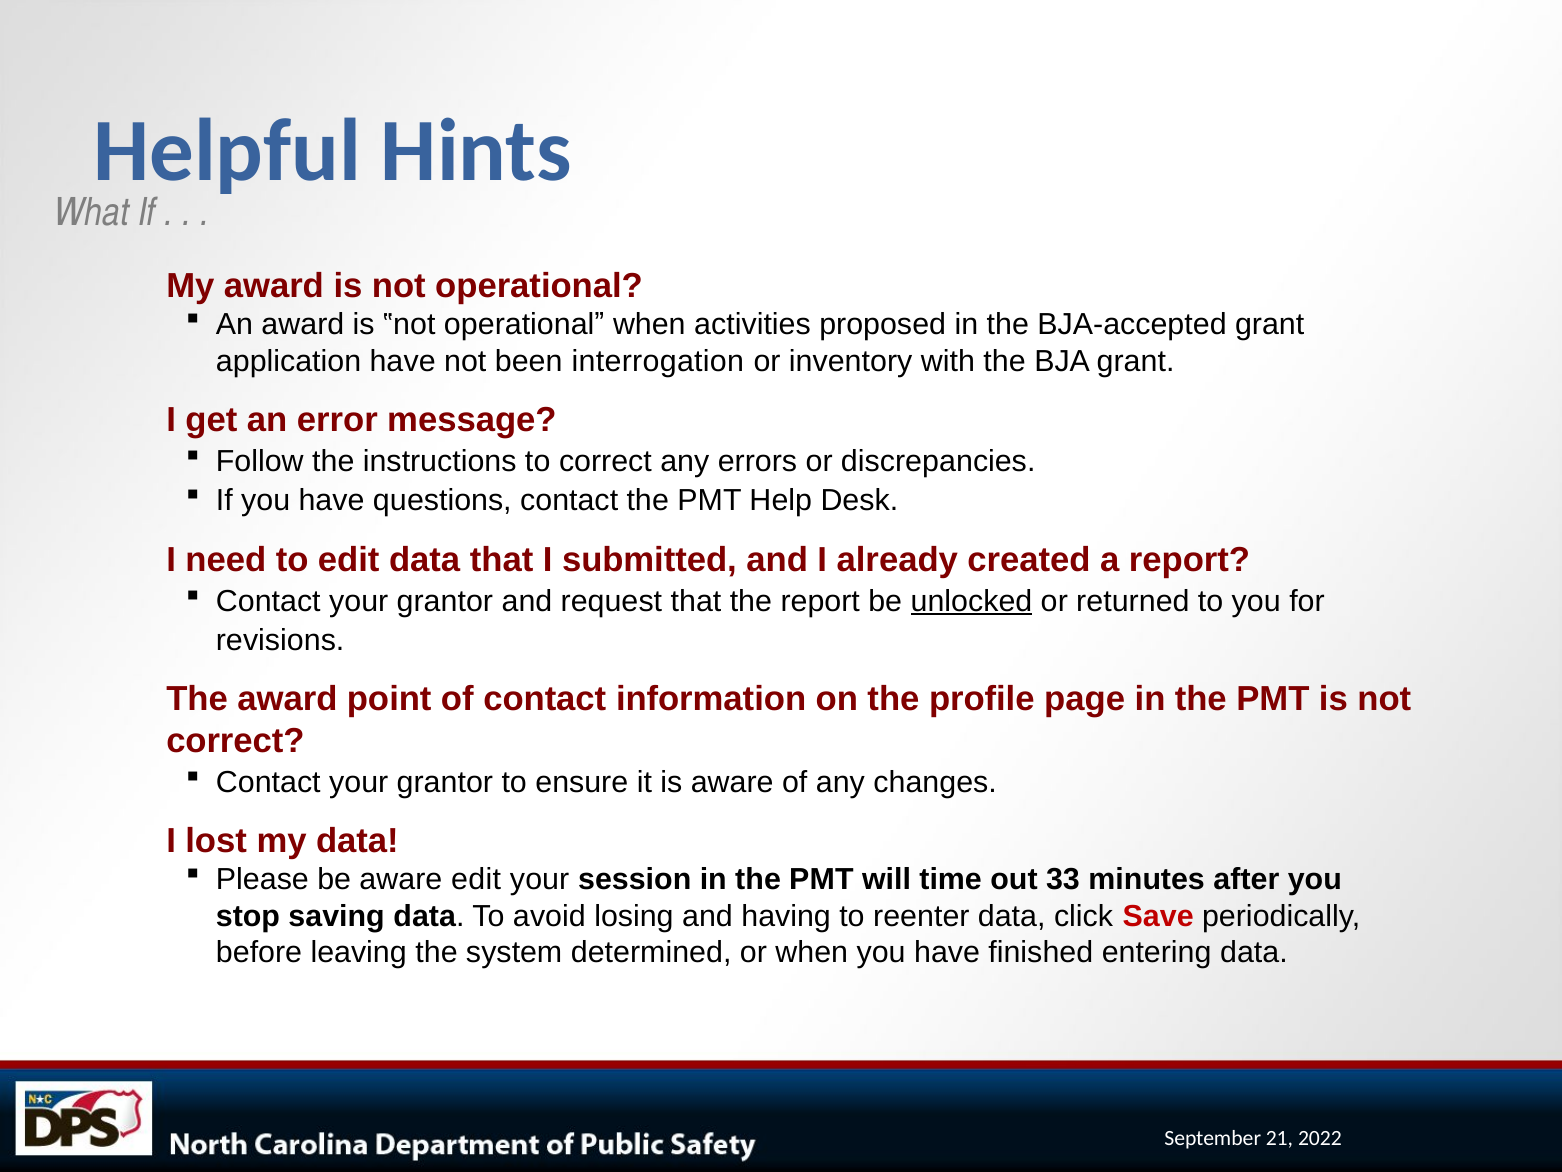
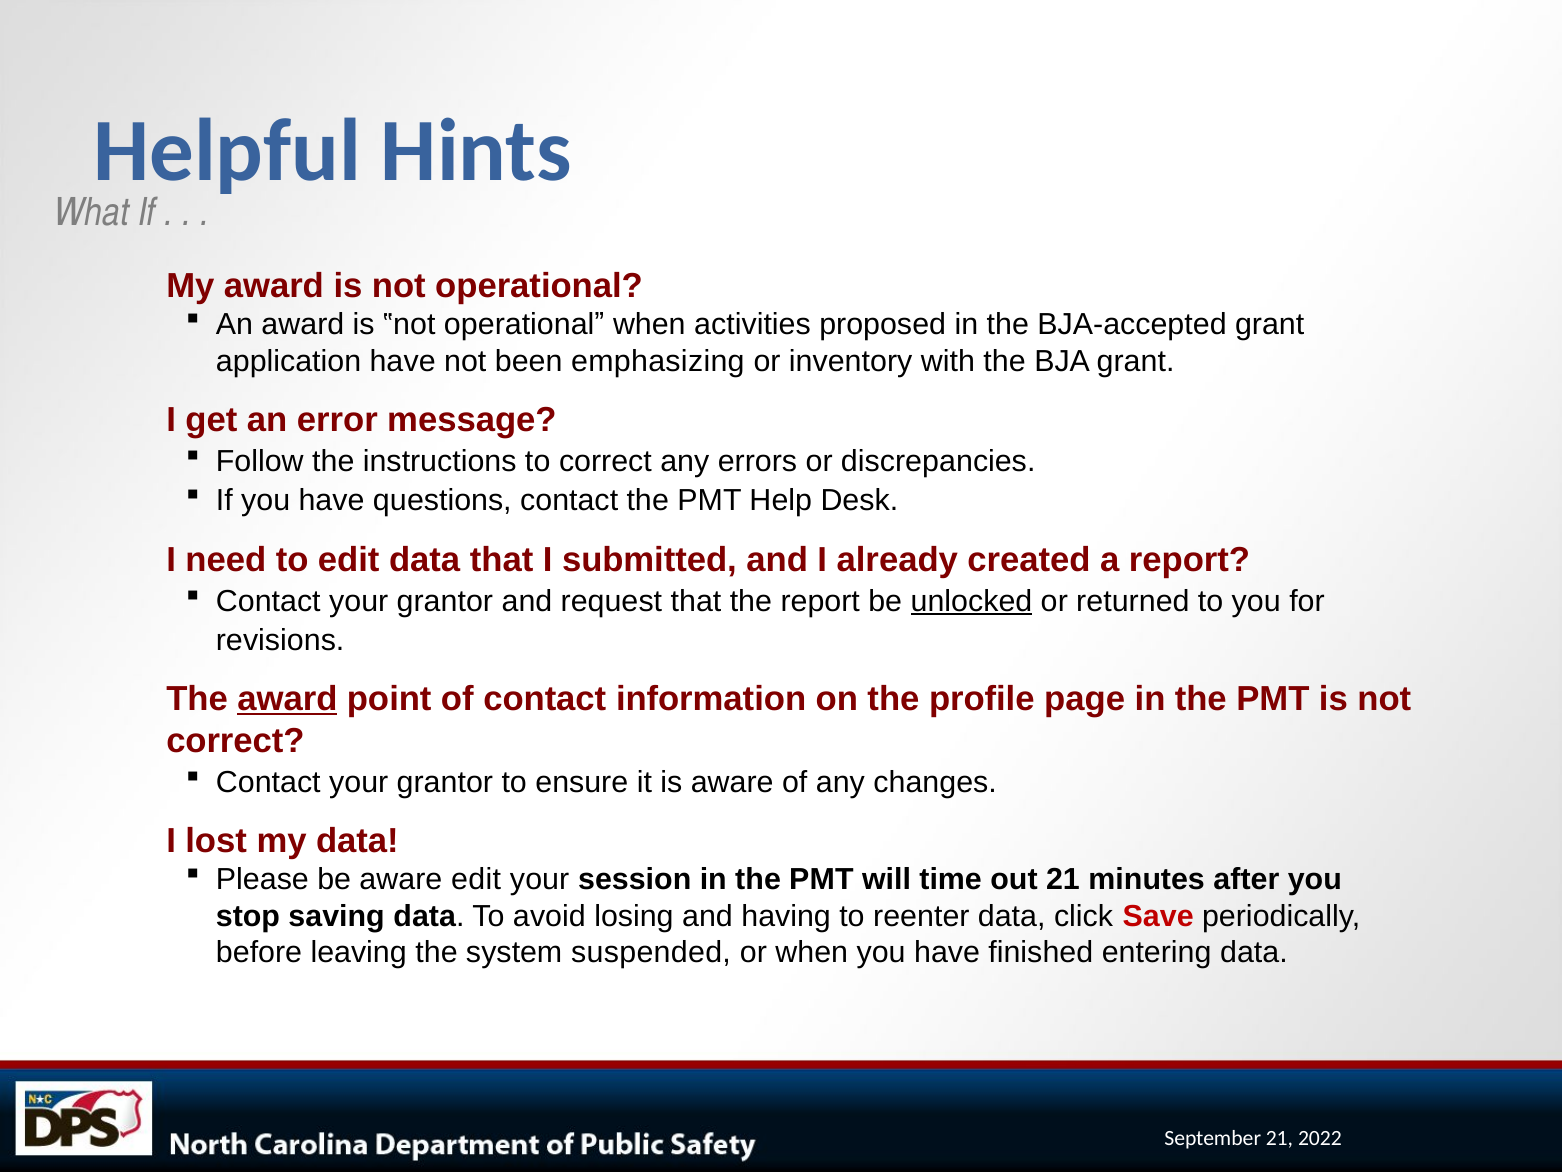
interrogation: interrogation -> emphasizing
award at (287, 699) underline: none -> present
out 33: 33 -> 21
determined: determined -> suspended
